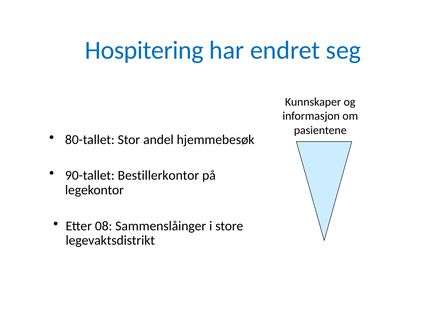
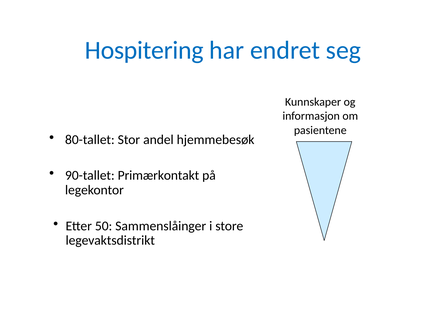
Bestillerkontor: Bestillerkontor -> Primærkontakt
08: 08 -> 50
